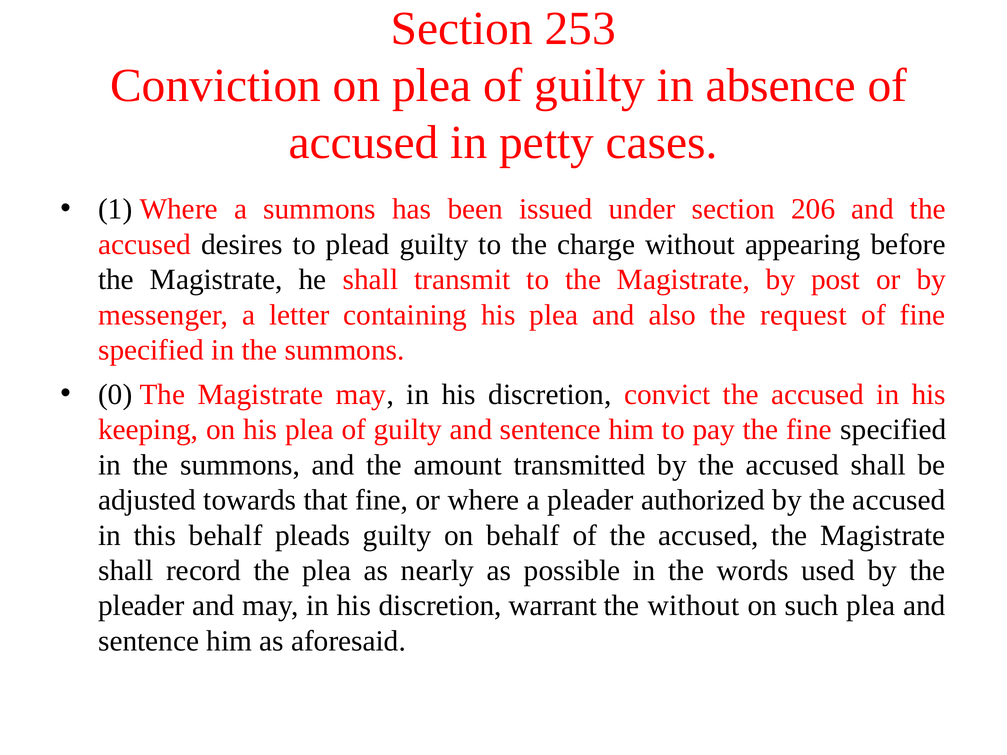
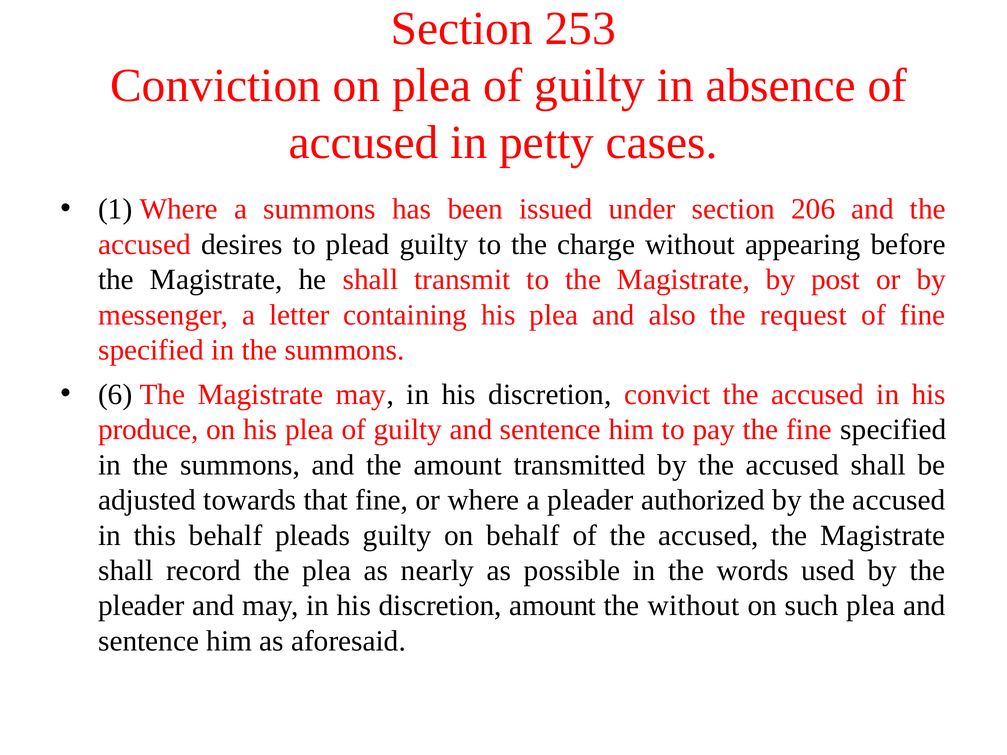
0: 0 -> 6
keeping: keeping -> produce
discretion warrant: warrant -> amount
